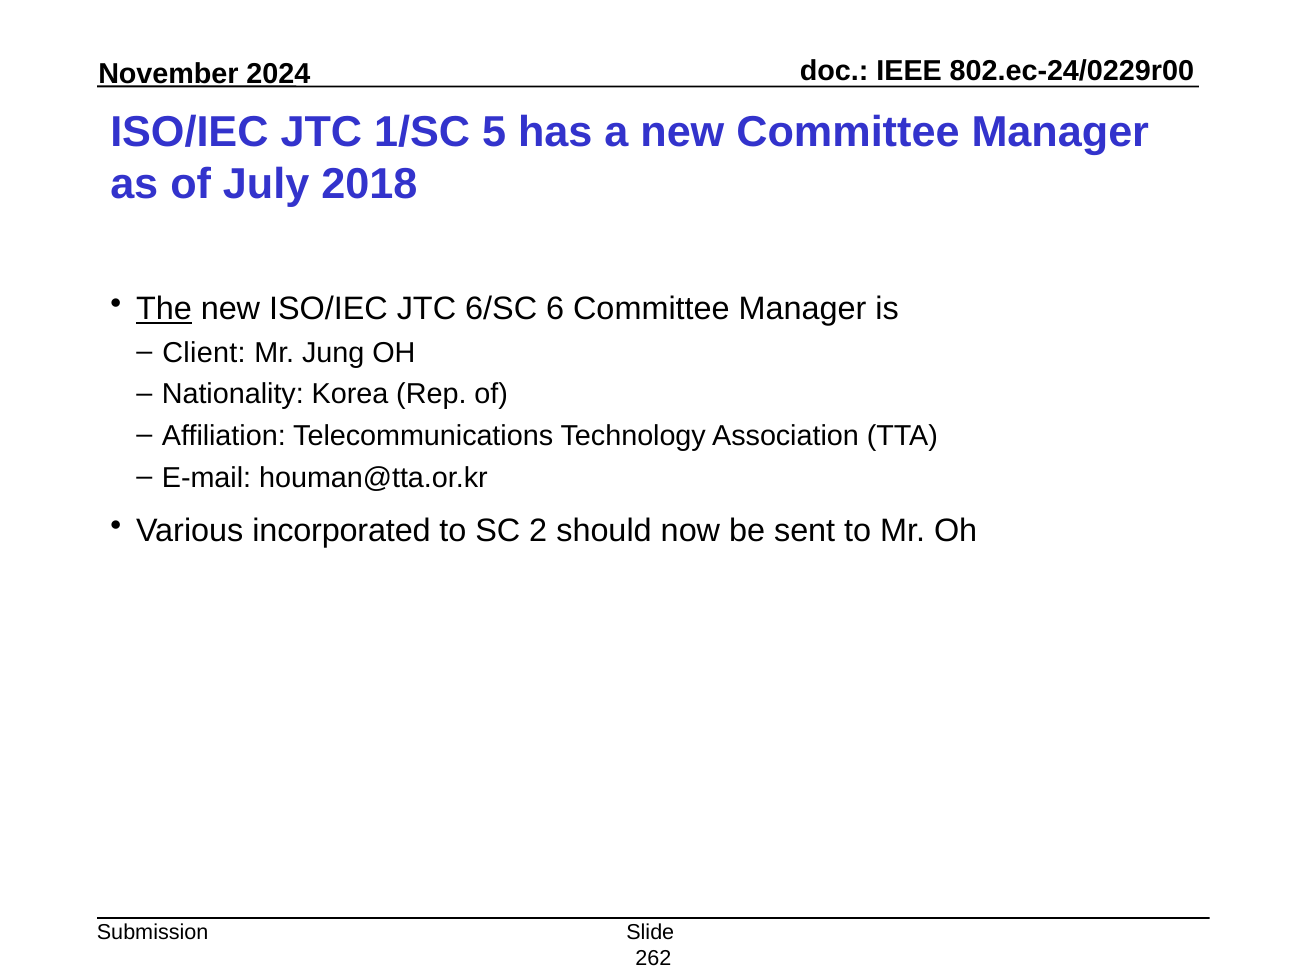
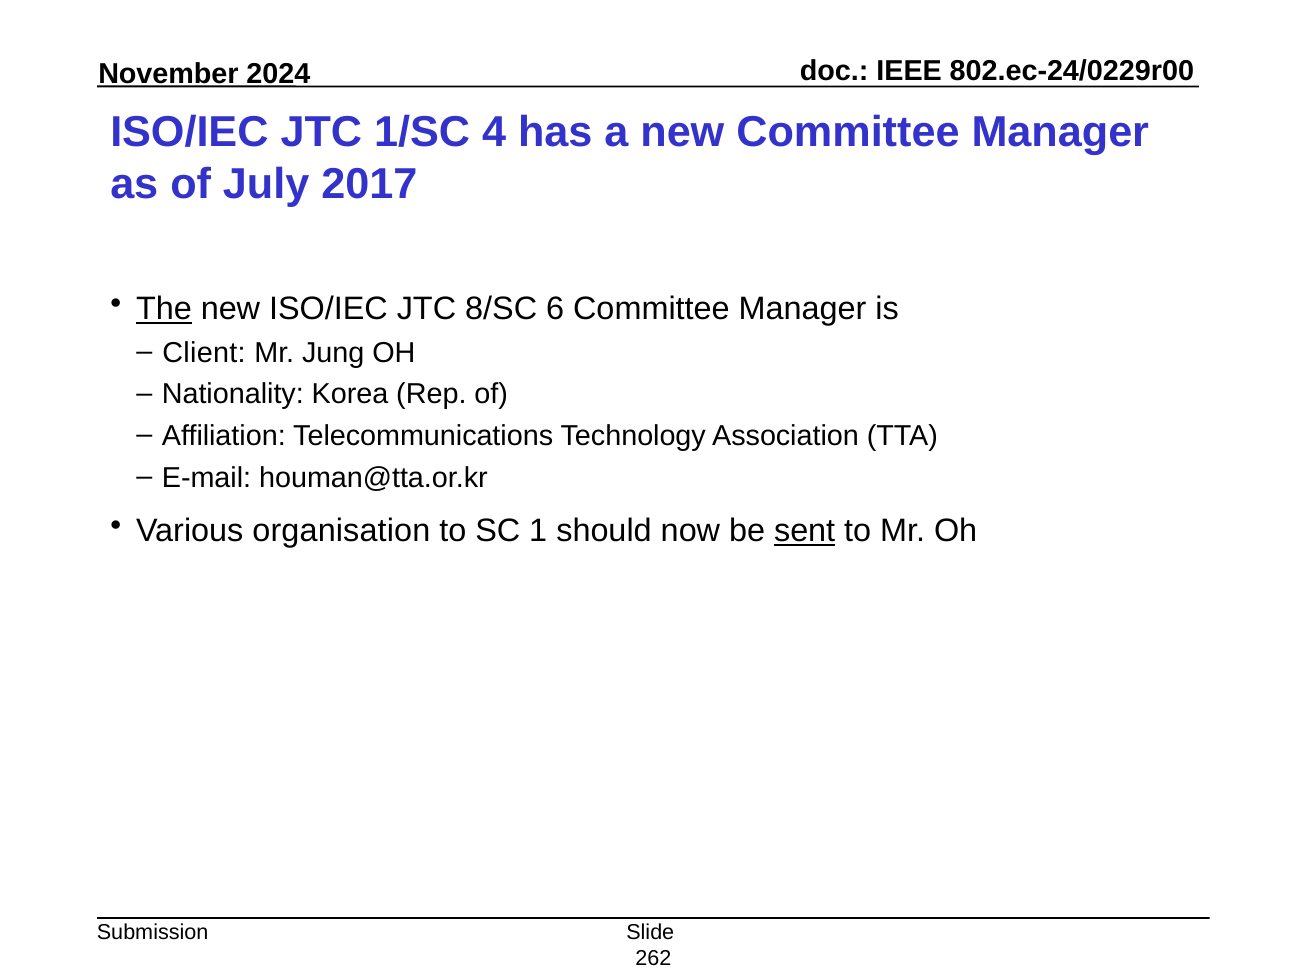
5: 5 -> 4
2018: 2018 -> 2017
6/SC: 6/SC -> 8/SC
incorporated: incorporated -> organisation
2: 2 -> 1
sent underline: none -> present
